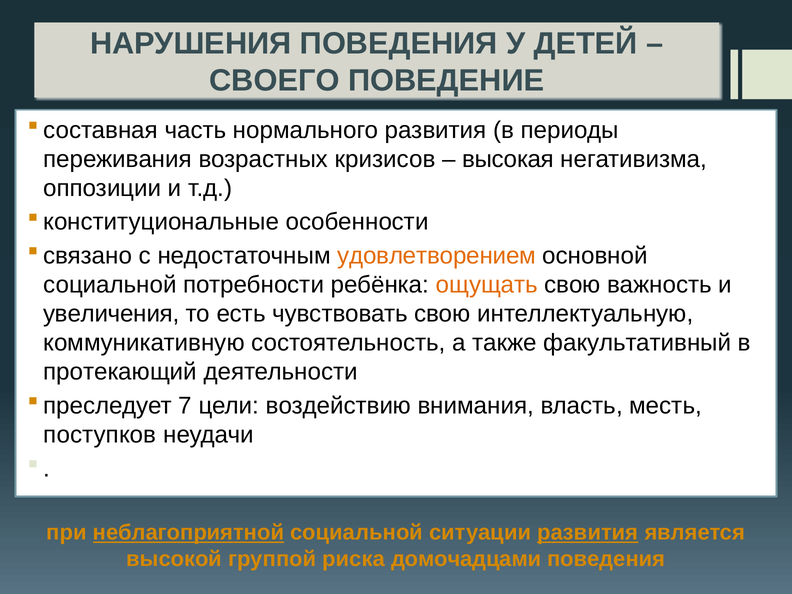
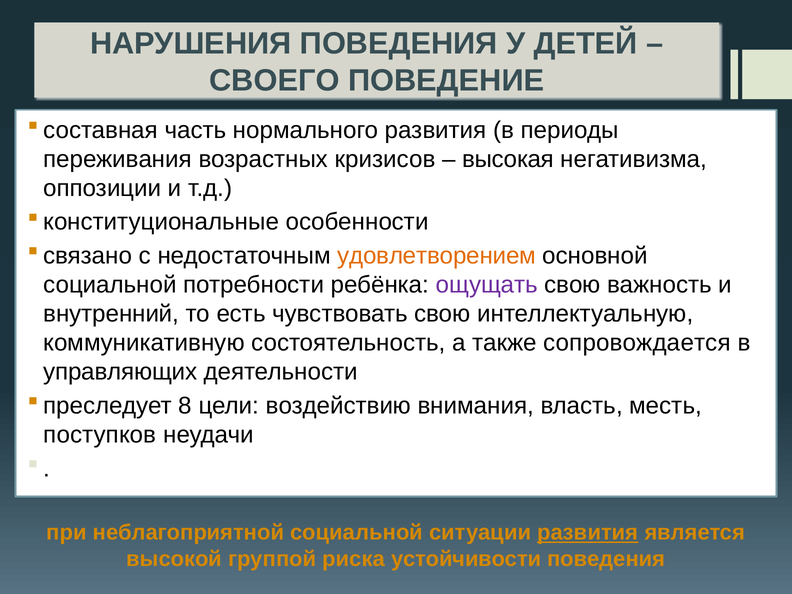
ощущать colour: orange -> purple
увеличения: увеличения -> внутренний
факультативный: факультативный -> сопровождается
протекающий: протекающий -> управляющих
7: 7 -> 8
неблагоприятной underline: present -> none
домочадцами: домочадцами -> устойчивости
